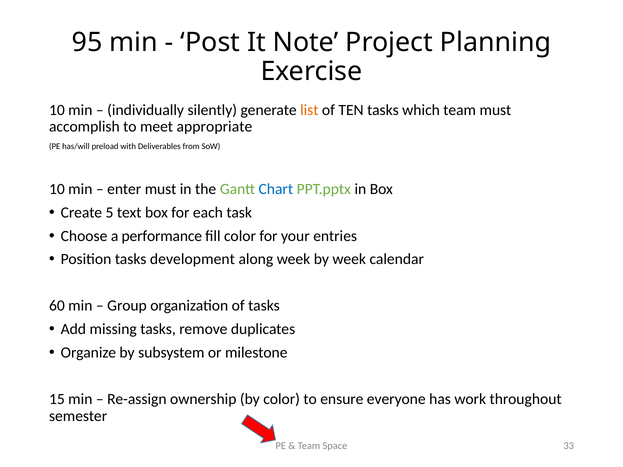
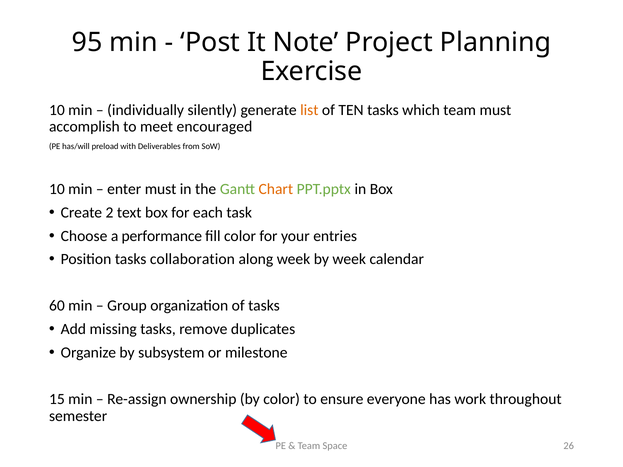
appropriate: appropriate -> encouraged
Chart colour: blue -> orange
5: 5 -> 2
development: development -> collaboration
33: 33 -> 26
